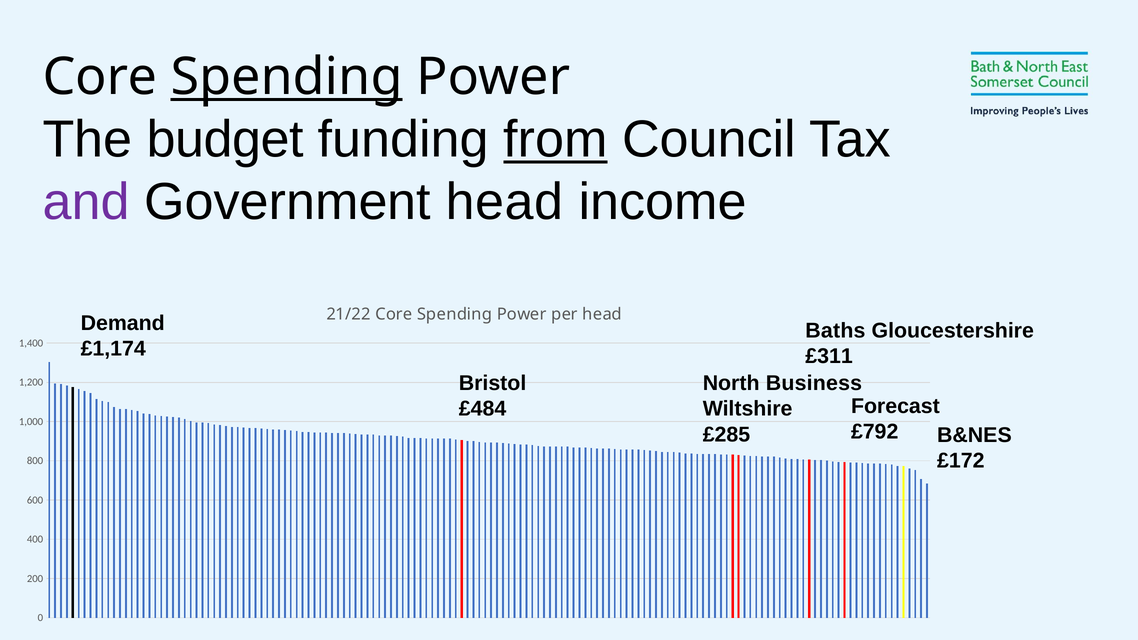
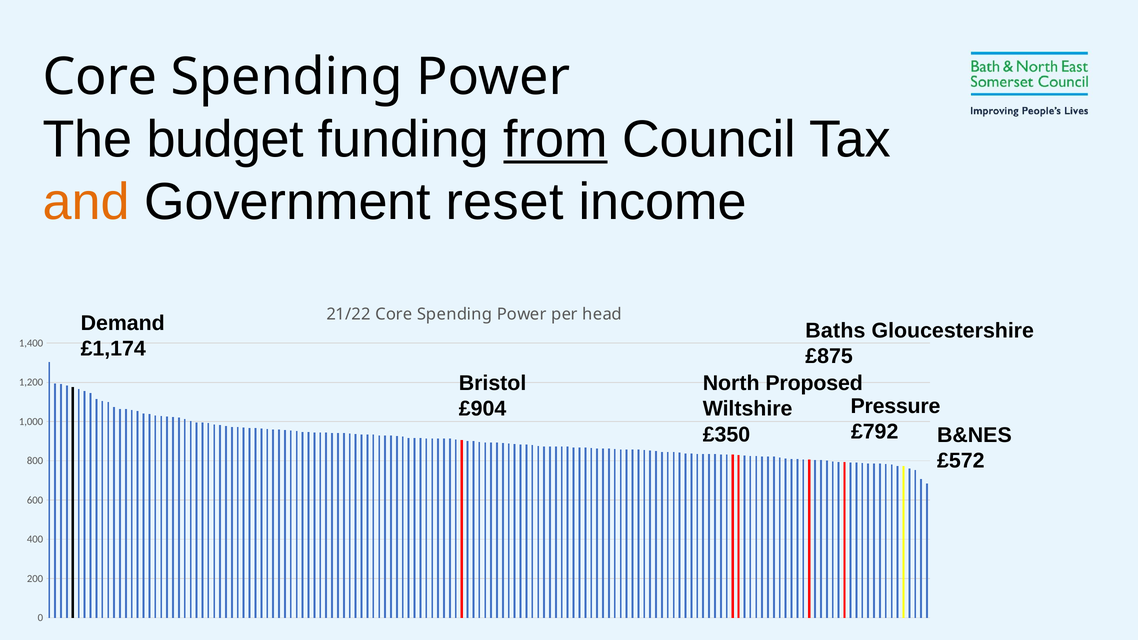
Spending at (287, 77) underline: present -> none
and colour: purple -> orange
Government head: head -> reset
£311: £311 -> £875
Business: Business -> Proposed
Forecast: Forecast -> Pressure
£484: £484 -> £904
£285: £285 -> £350
£172: £172 -> £572
